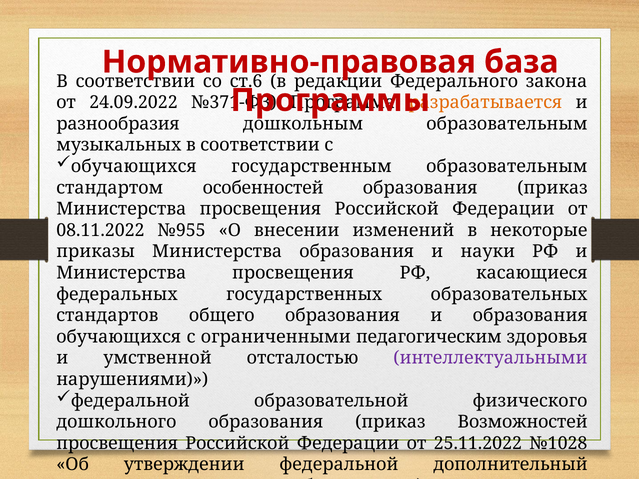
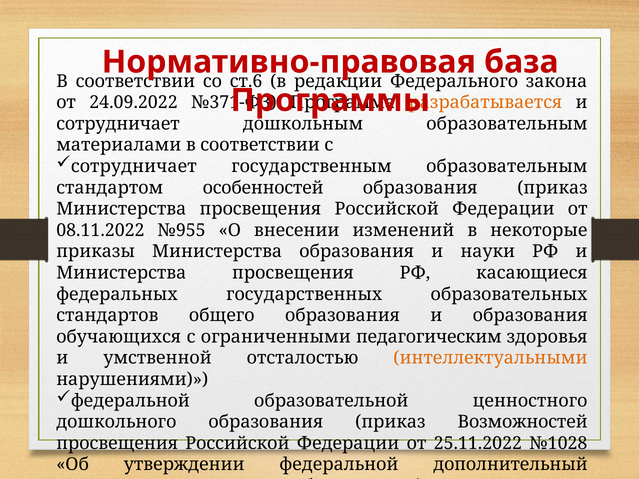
разнообразия at (118, 124): разнообразия -> сотрудничает
музыкальных: музыкальных -> материалами
обучающихся at (134, 166): обучающихся -> сотрудничает
интеллектуальными colour: purple -> orange
физического: физического -> ценностного
